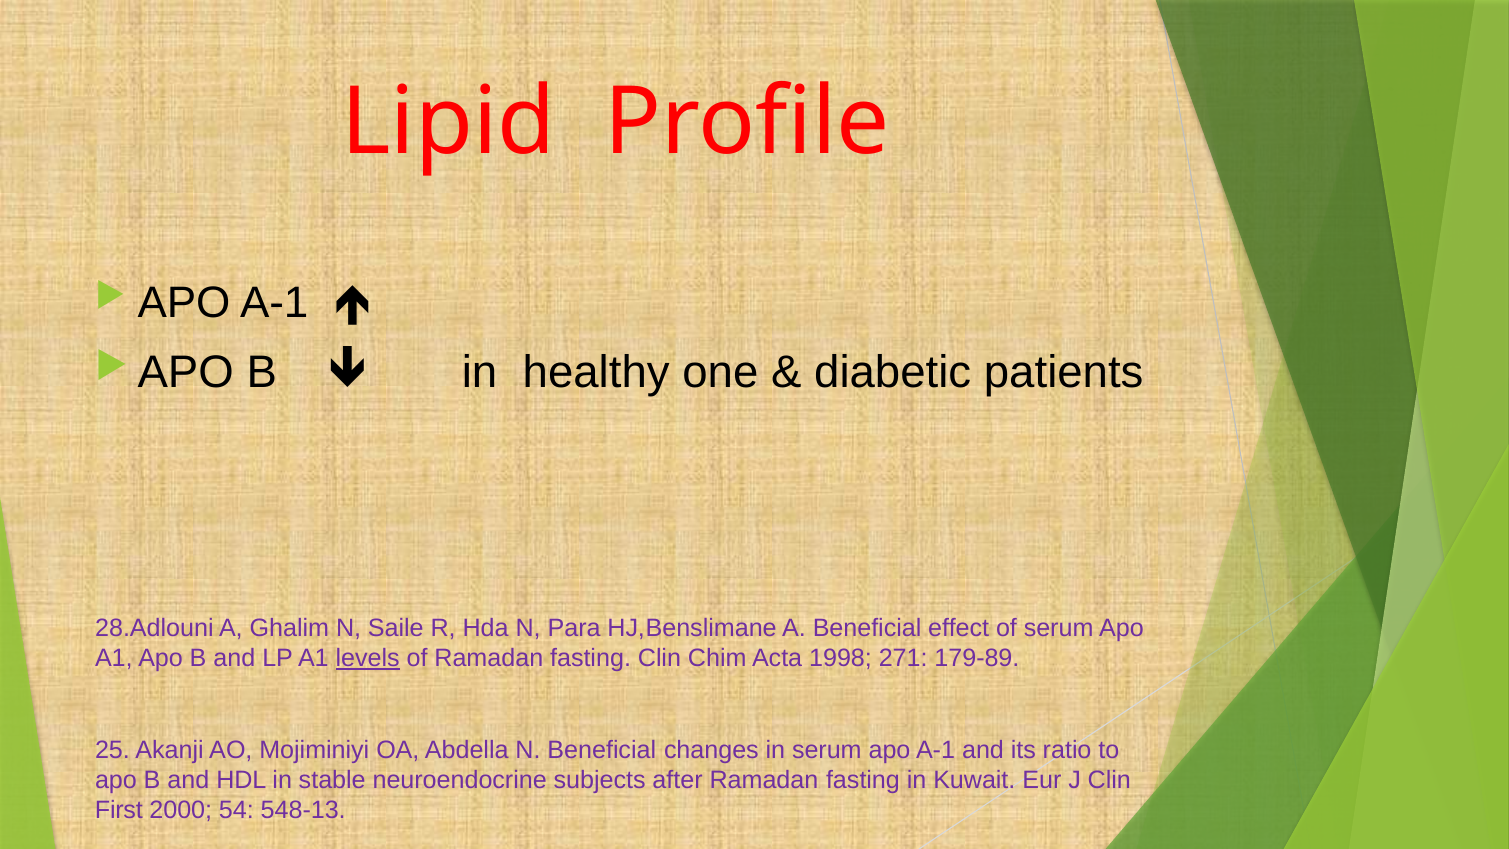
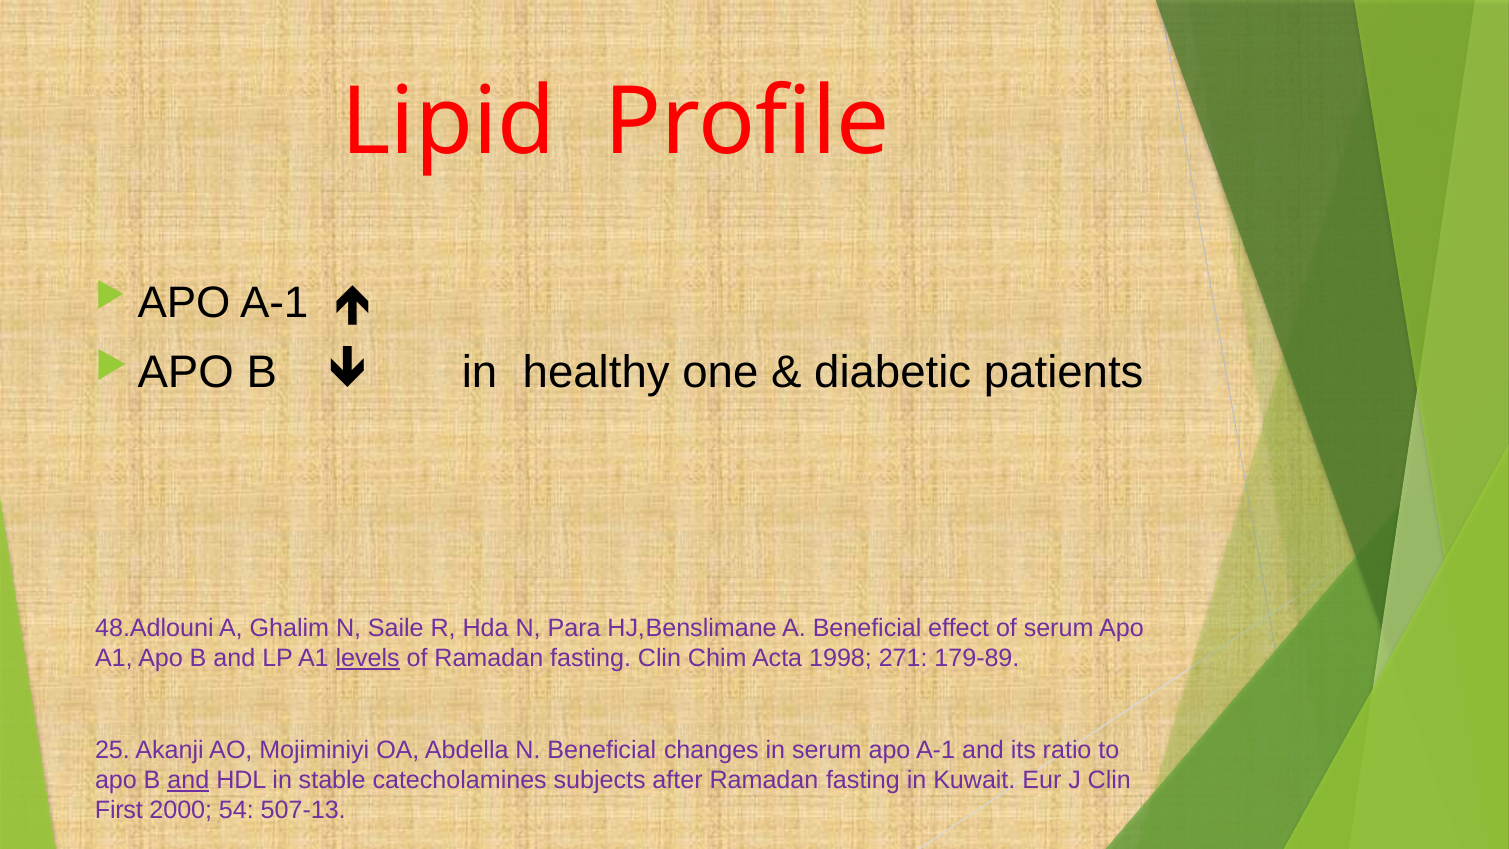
28.Adlouni: 28.Adlouni -> 48.Adlouni
and at (188, 780) underline: none -> present
neuroendocrine: neuroendocrine -> catecholamines
548-13: 548-13 -> 507-13
